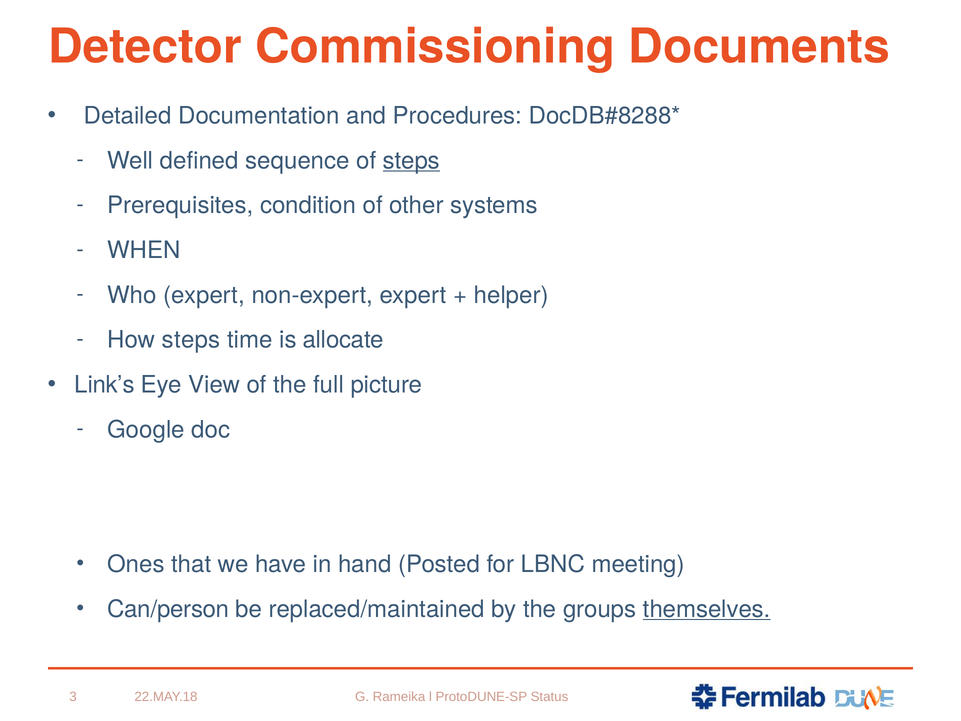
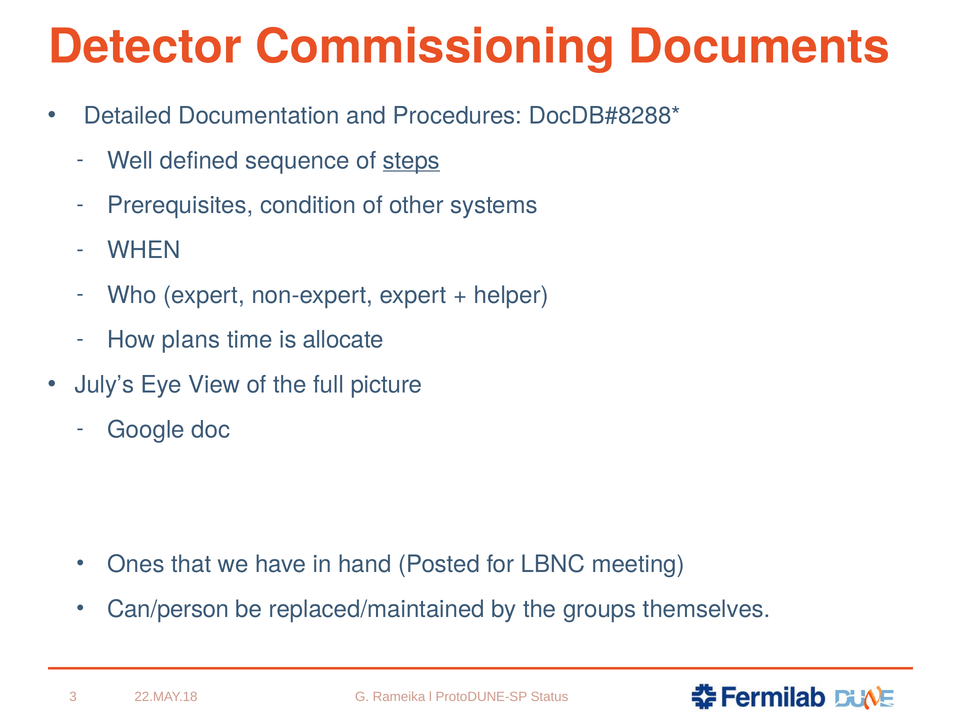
How steps: steps -> plans
Link’s: Link’s -> July’s
themselves underline: present -> none
